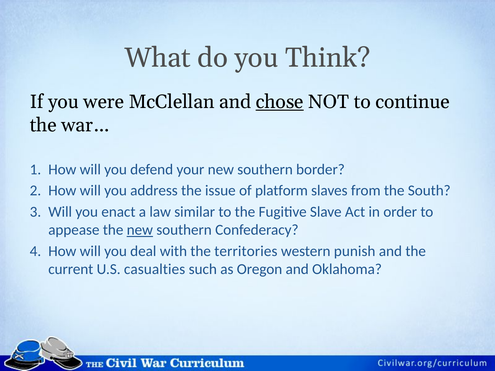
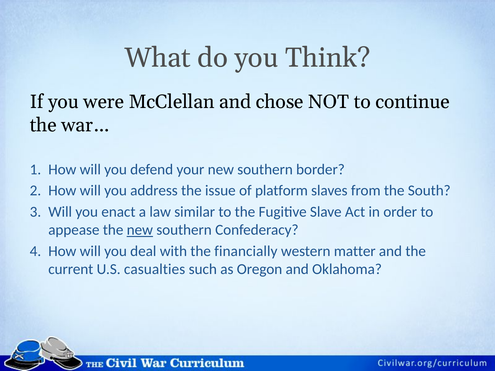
chose underline: present -> none
territories: territories -> financially
punish: punish -> matter
